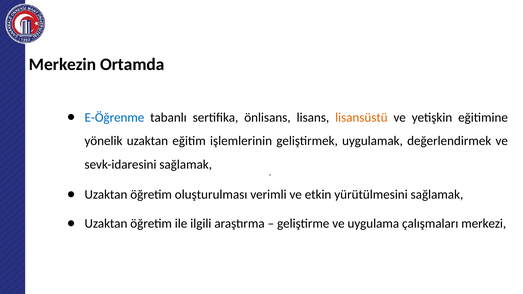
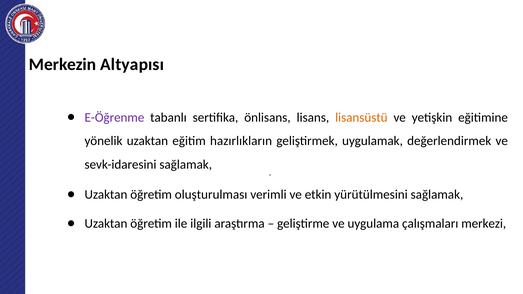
Ortamda: Ortamda -> Altyapısı
E-Öğrenme colour: blue -> purple
işlemlerinin: işlemlerinin -> hazırlıkların
